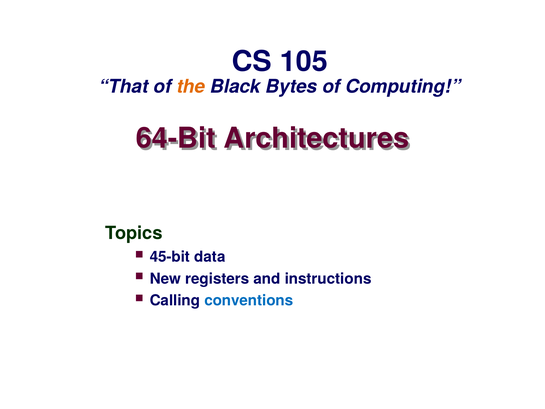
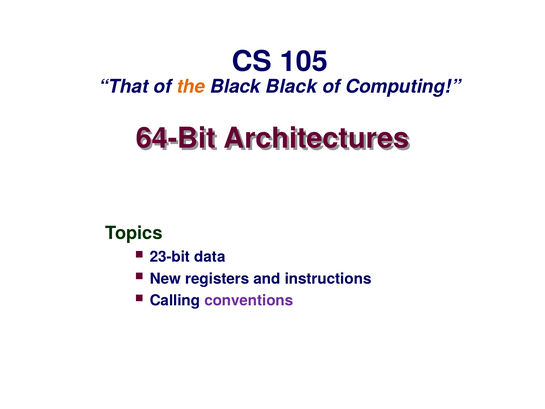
Black Bytes: Bytes -> Black
45-bit: 45-bit -> 23-bit
conventions colour: blue -> purple
